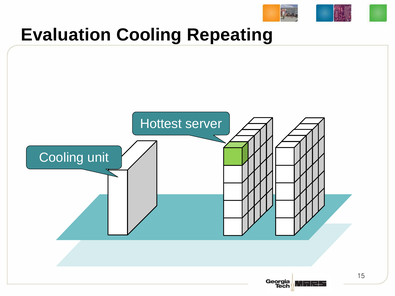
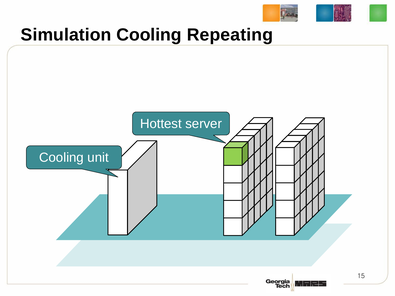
Evaluation: Evaluation -> Simulation
